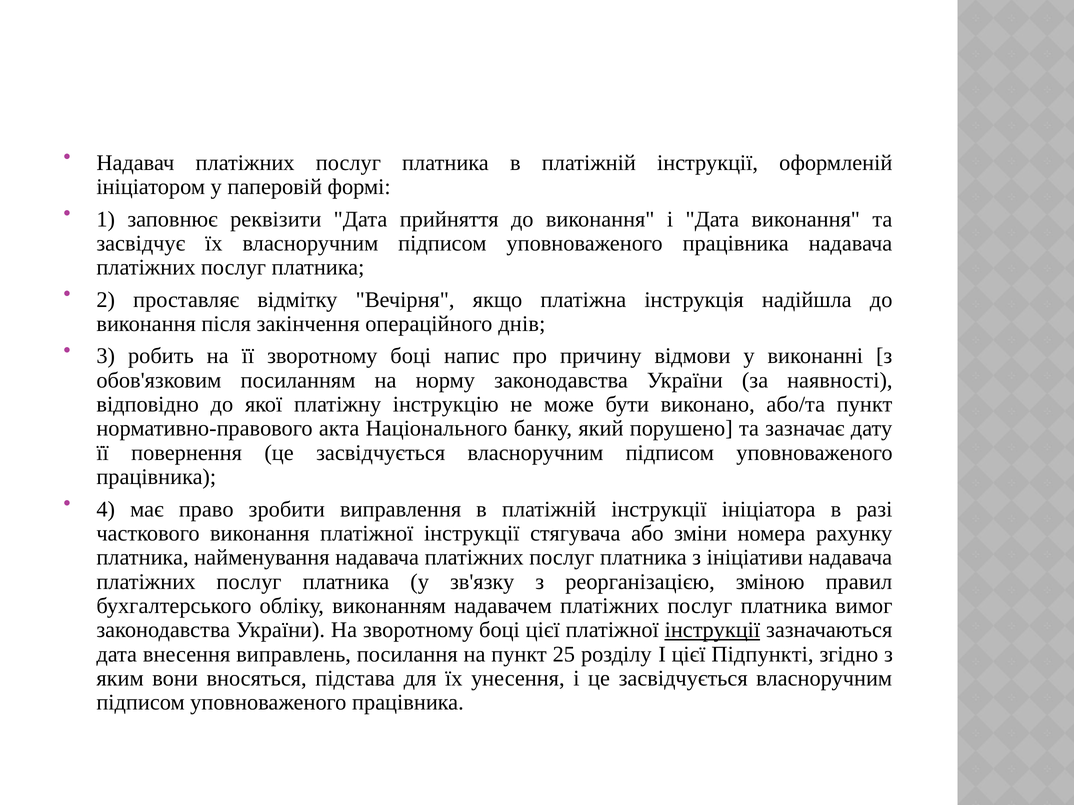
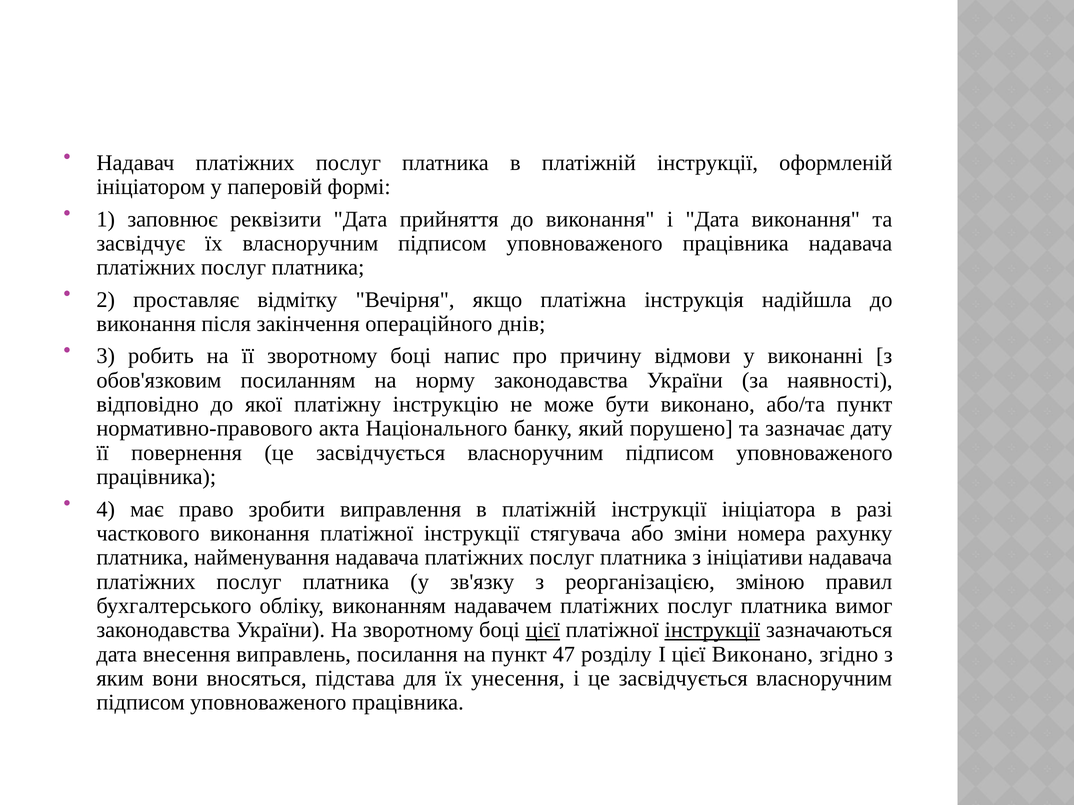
цієї at (543, 630) underline: none -> present
25: 25 -> 47
цієї Підпункті: Підпункті -> Виконано
